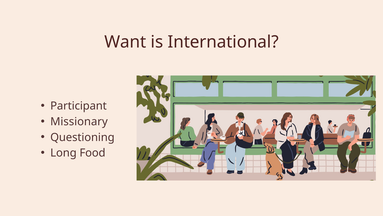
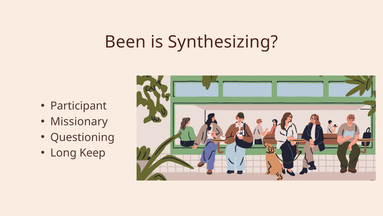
Want: Want -> Been
International: International -> Synthesizing
Food: Food -> Keep
